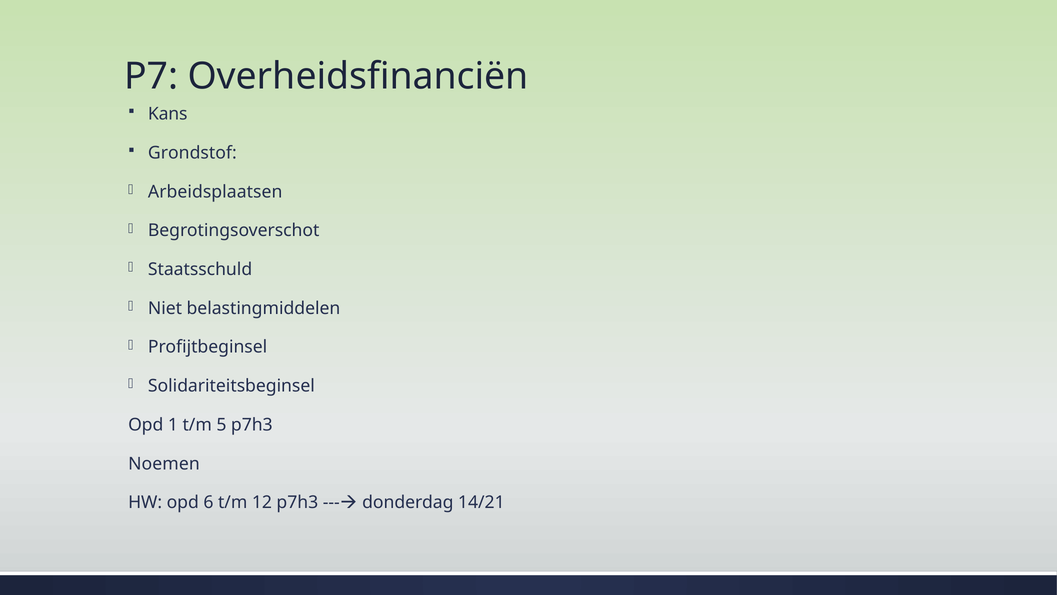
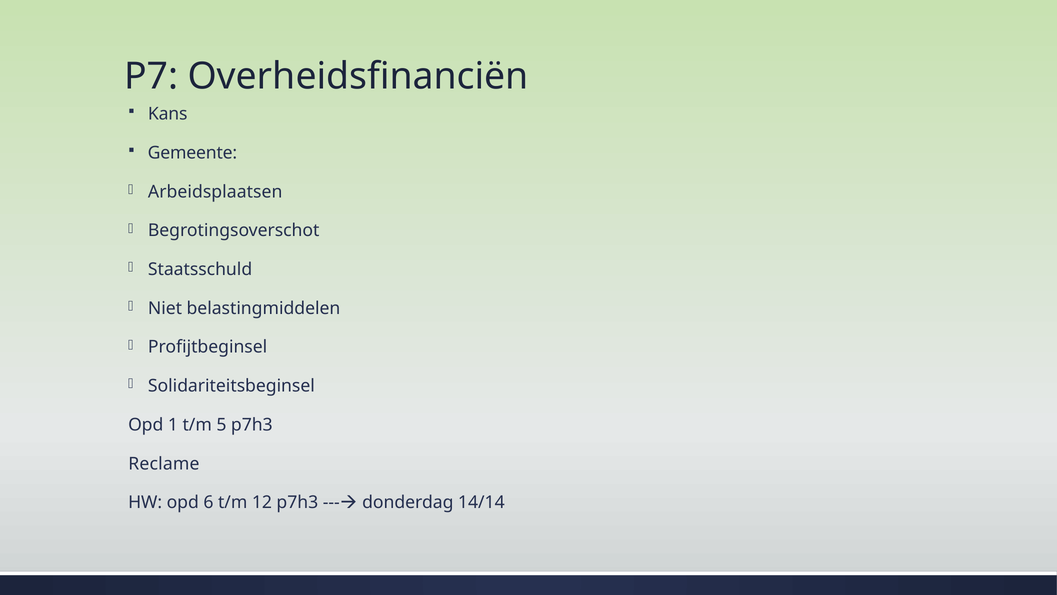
Grondstof: Grondstof -> Gemeente
Noemen: Noemen -> Reclame
14/21: 14/21 -> 14/14
